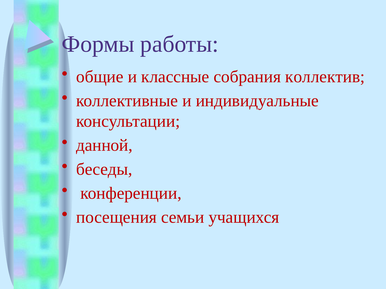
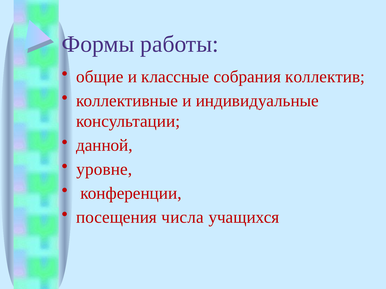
беседы: беседы -> уровне
семьи: семьи -> числа
